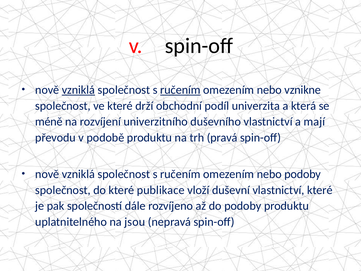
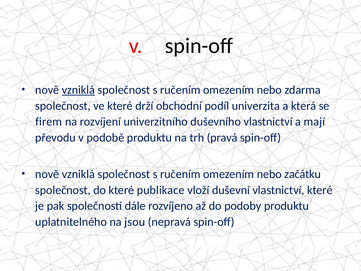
ručením at (180, 90) underline: present -> none
vznikne: vznikne -> zdarma
méně: méně -> firem
nebo podoby: podoby -> začátku
